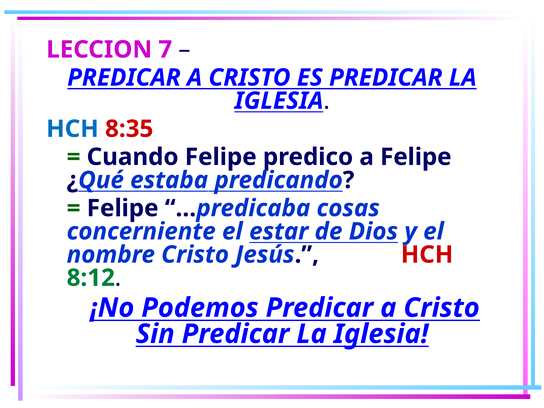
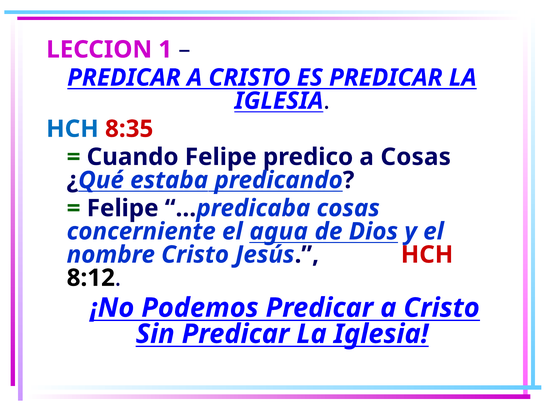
7: 7 -> 1
a Felipe: Felipe -> Cosas
estar: estar -> agua
8:12 colour: green -> black
